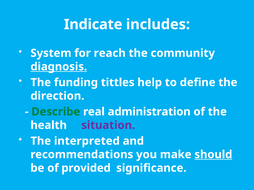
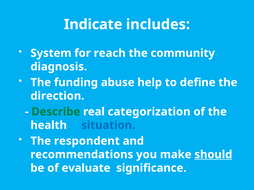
diagnosis underline: present -> none
tittles: tittles -> abuse
administration: administration -> categorization
situation colour: purple -> blue
interpreted: interpreted -> respondent
provided: provided -> evaluate
